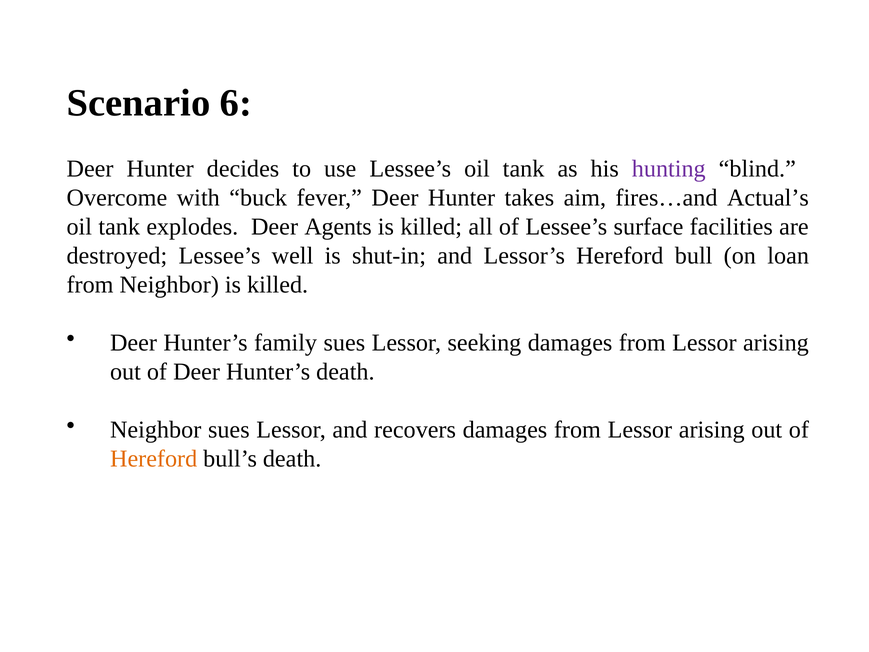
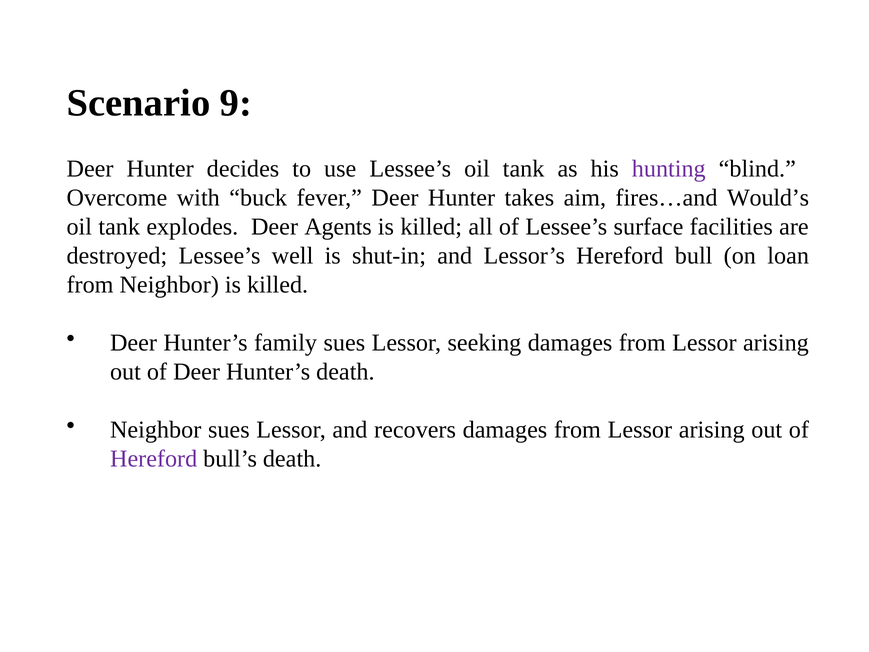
6: 6 -> 9
Actual’s: Actual’s -> Would’s
Hereford at (154, 458) colour: orange -> purple
